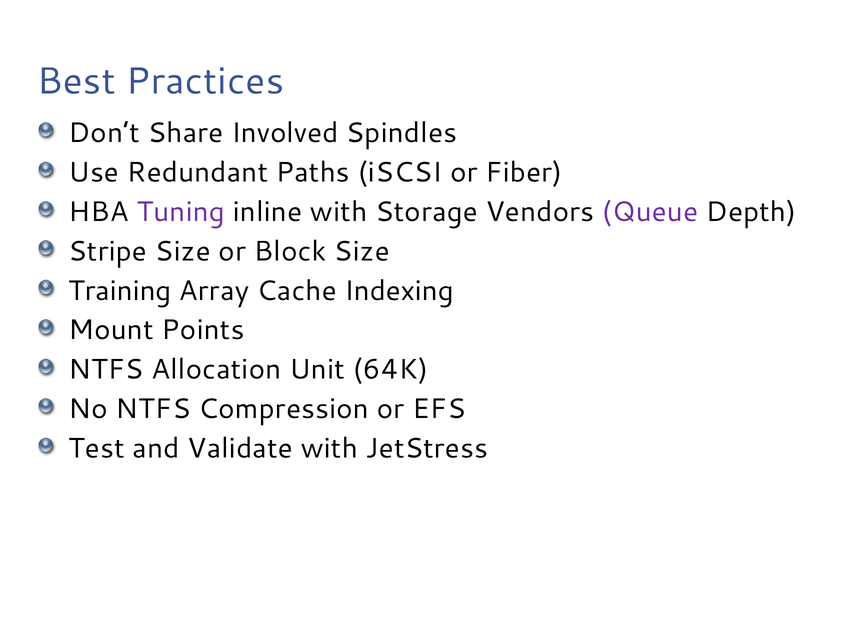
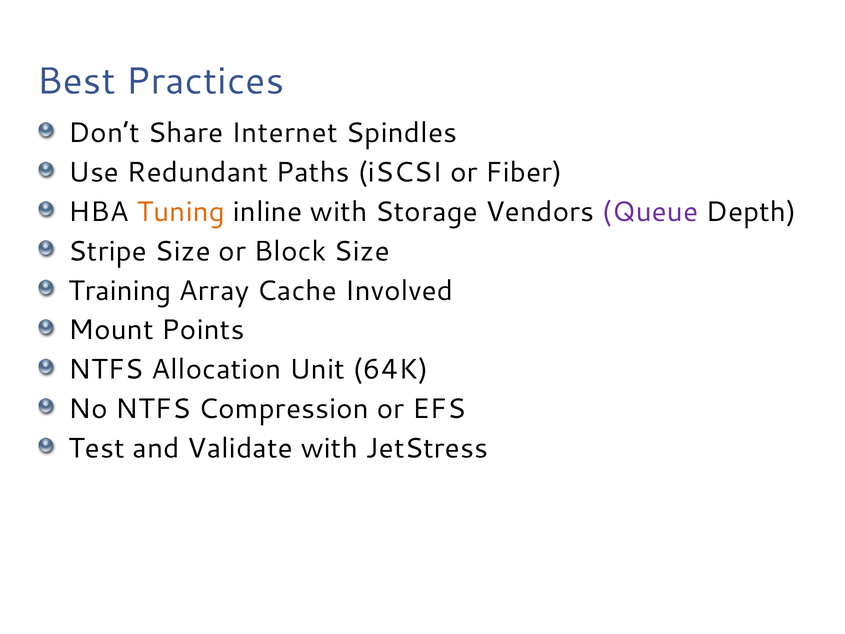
Involved: Involved -> Internet
Tuning colour: purple -> orange
Indexing: Indexing -> Involved
